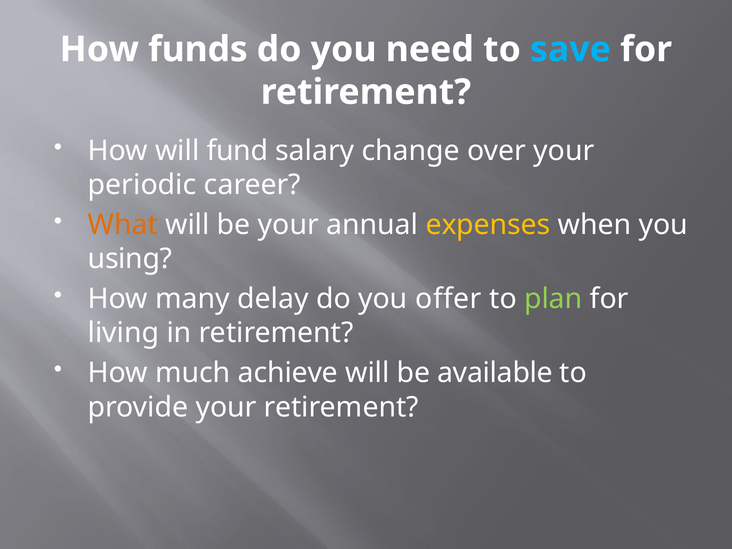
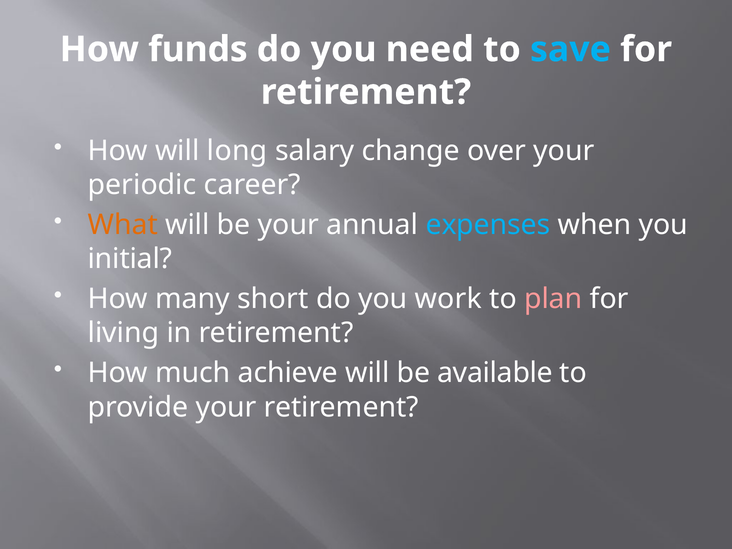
fund: fund -> long
expenses colour: yellow -> light blue
using: using -> initial
delay: delay -> short
offer: offer -> work
plan colour: light green -> pink
